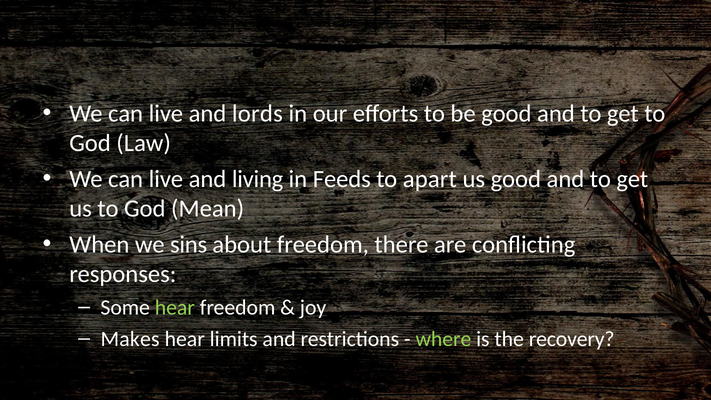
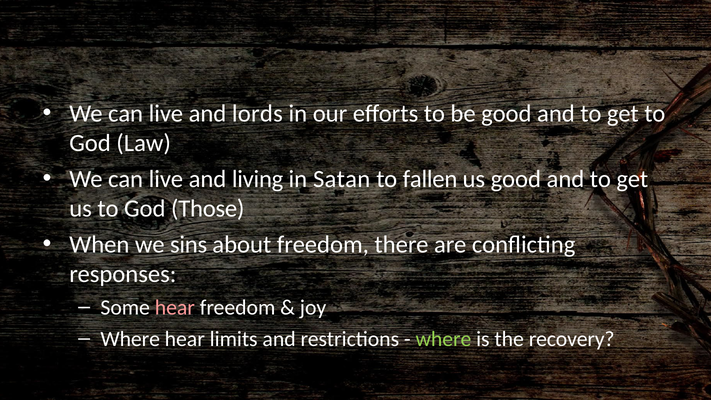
Feeds: Feeds -> Satan
apart: apart -> fallen
Mean: Mean -> Those
hear at (175, 307) colour: light green -> pink
Makes at (130, 339): Makes -> Where
